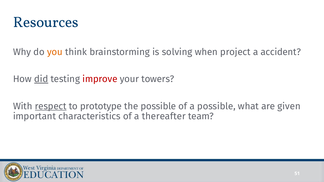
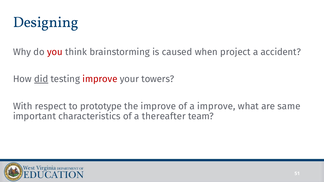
Resources: Resources -> Designing
you colour: orange -> red
solving: solving -> caused
respect underline: present -> none
the possible: possible -> improve
a possible: possible -> improve
given: given -> same
